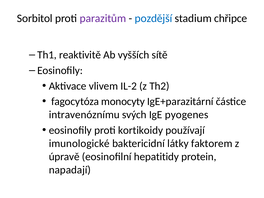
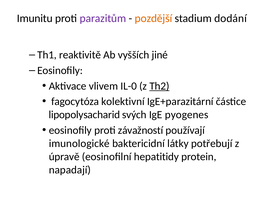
Sorbitol: Sorbitol -> Imunitu
pozdější colour: blue -> orange
chřipce: chřipce -> dodání
sítě: sítě -> jiné
IL-2: IL-2 -> IL-0
Th2 underline: none -> present
monocyty: monocyty -> kolektivní
intravenóznímu: intravenóznímu -> lipopolysacharid
kortikoidy: kortikoidy -> závažností
faktorem: faktorem -> potřebují
